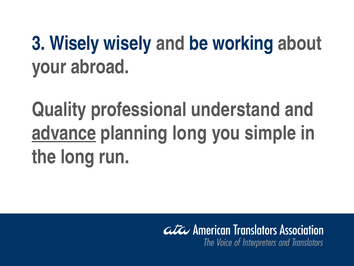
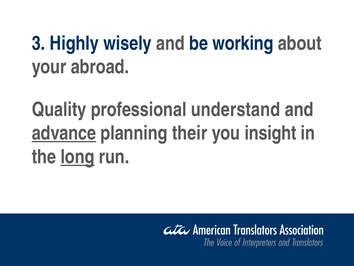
3 Wisely: Wisely -> Highly
planning long: long -> their
simple: simple -> insight
long at (78, 157) underline: none -> present
